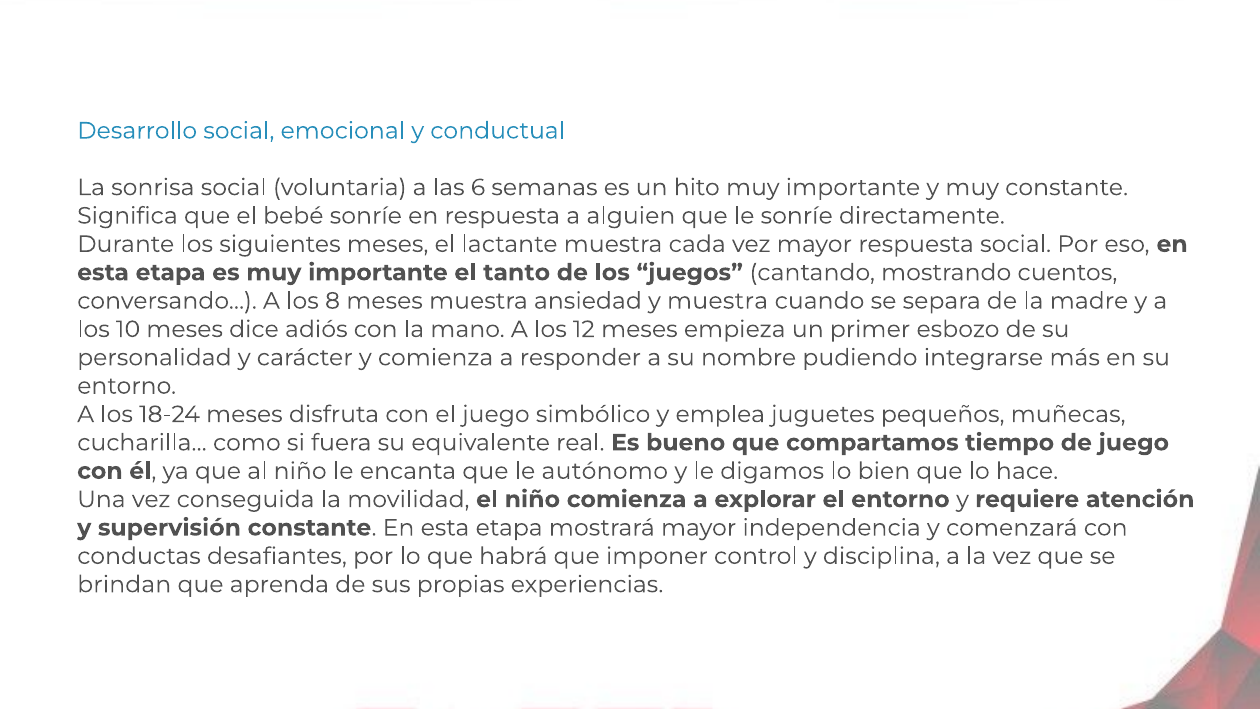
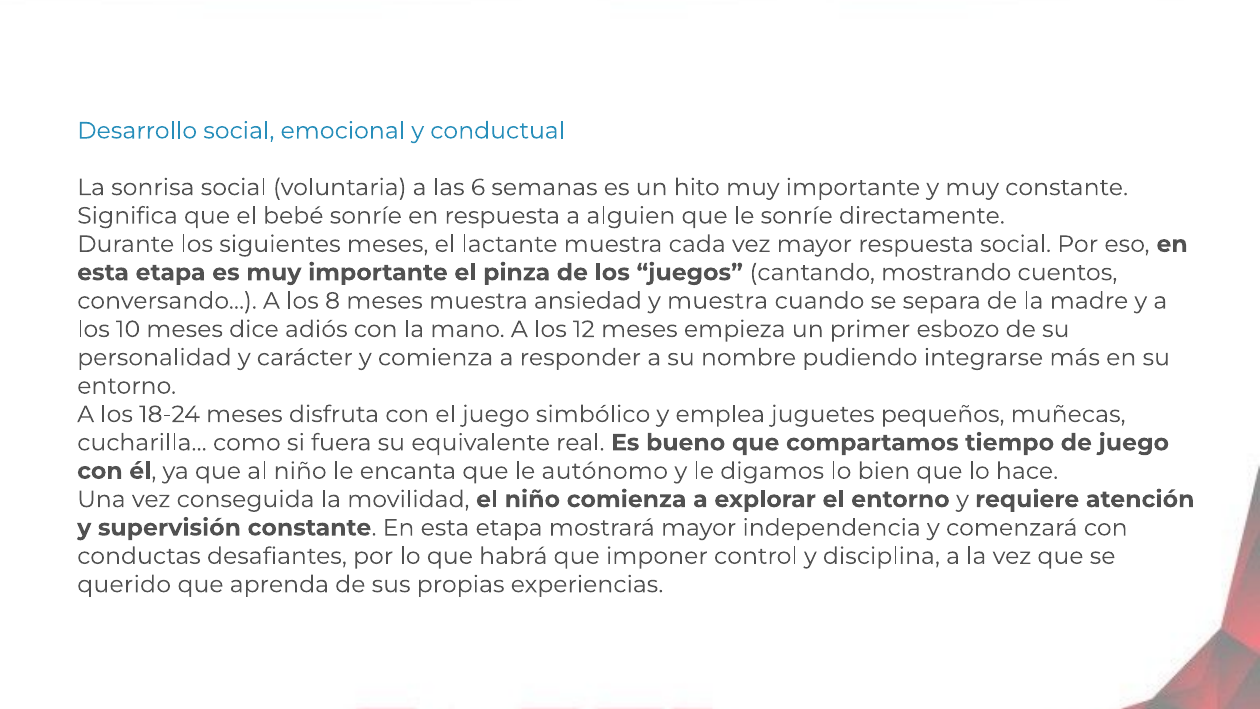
tanto: tanto -> pinza
brindan: brindan -> querido
